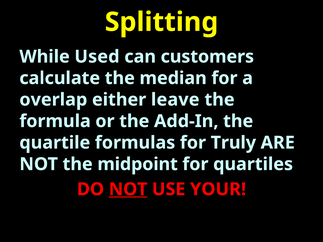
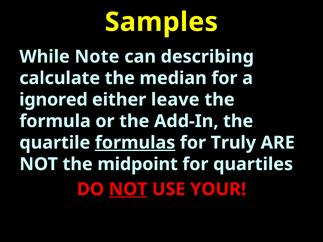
Splitting: Splitting -> Samples
Used: Used -> Note
customers: customers -> describing
overlap: overlap -> ignored
formulas underline: none -> present
